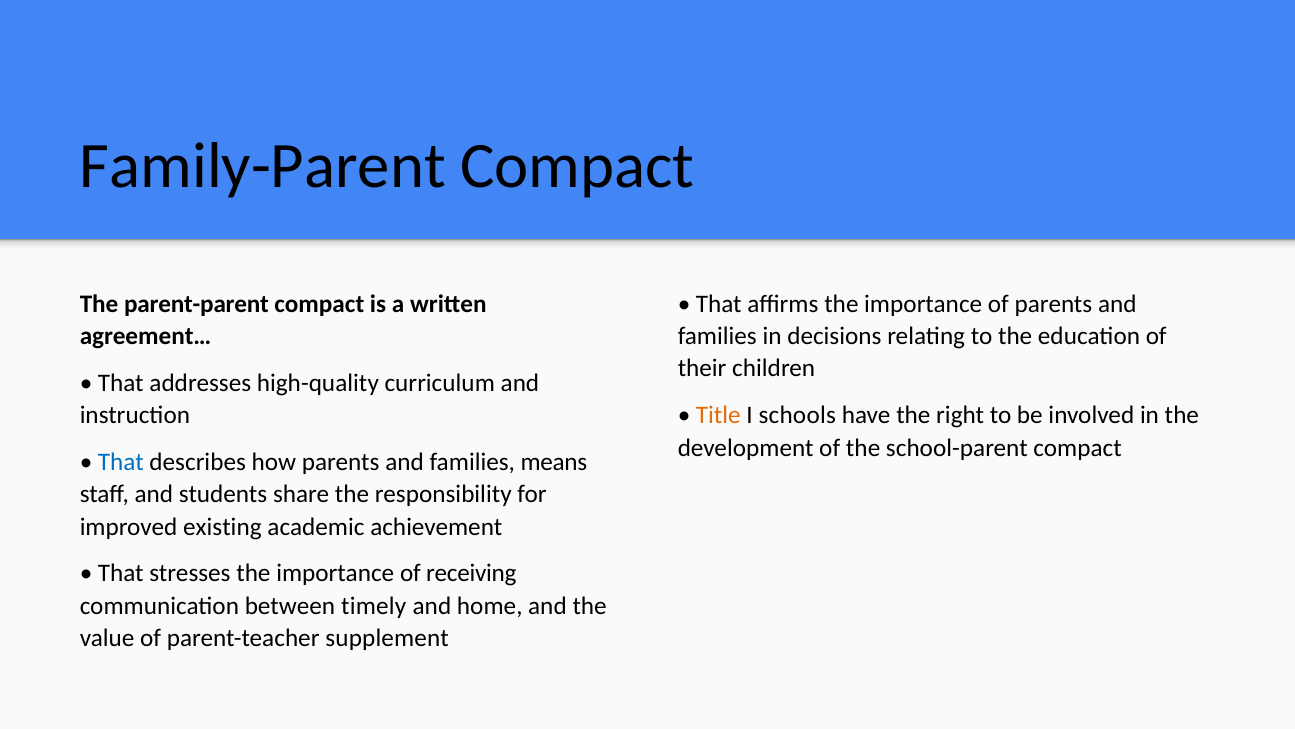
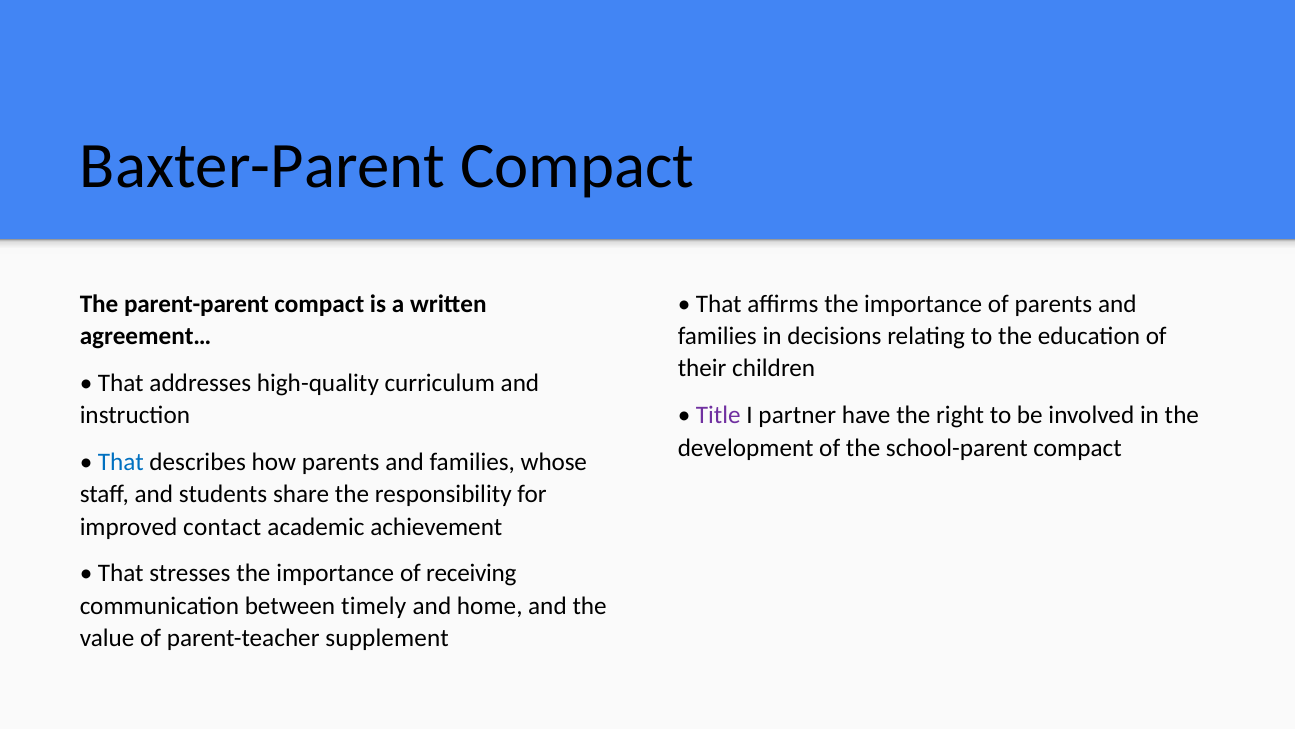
Family-Parent: Family-Parent -> Baxter-Parent
Title colour: orange -> purple
schools: schools -> partner
means: means -> whose
existing: existing -> contact
